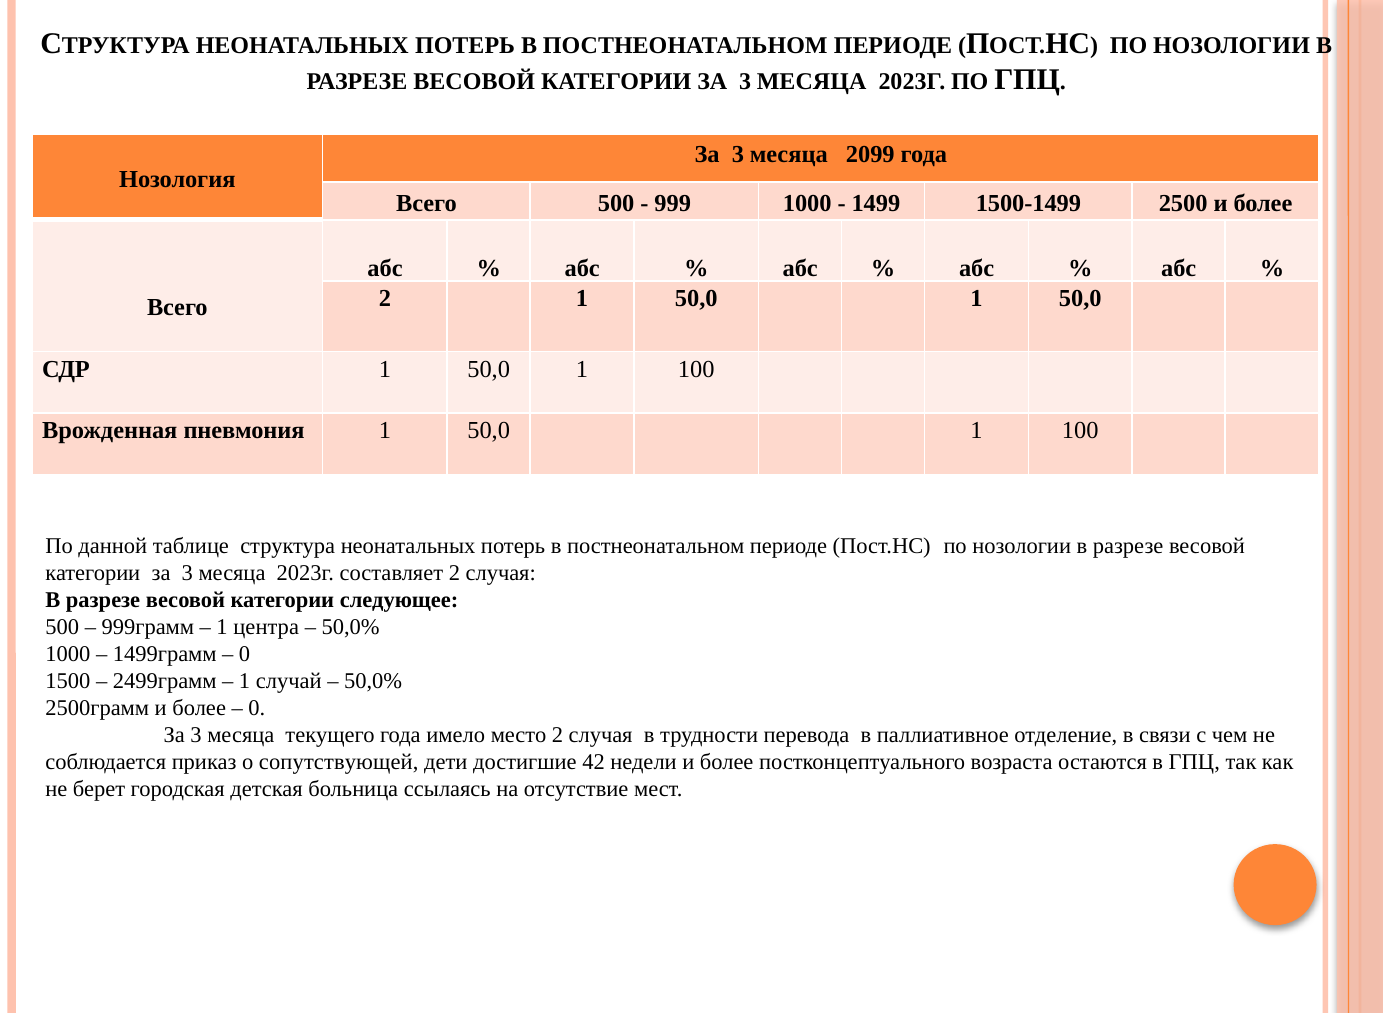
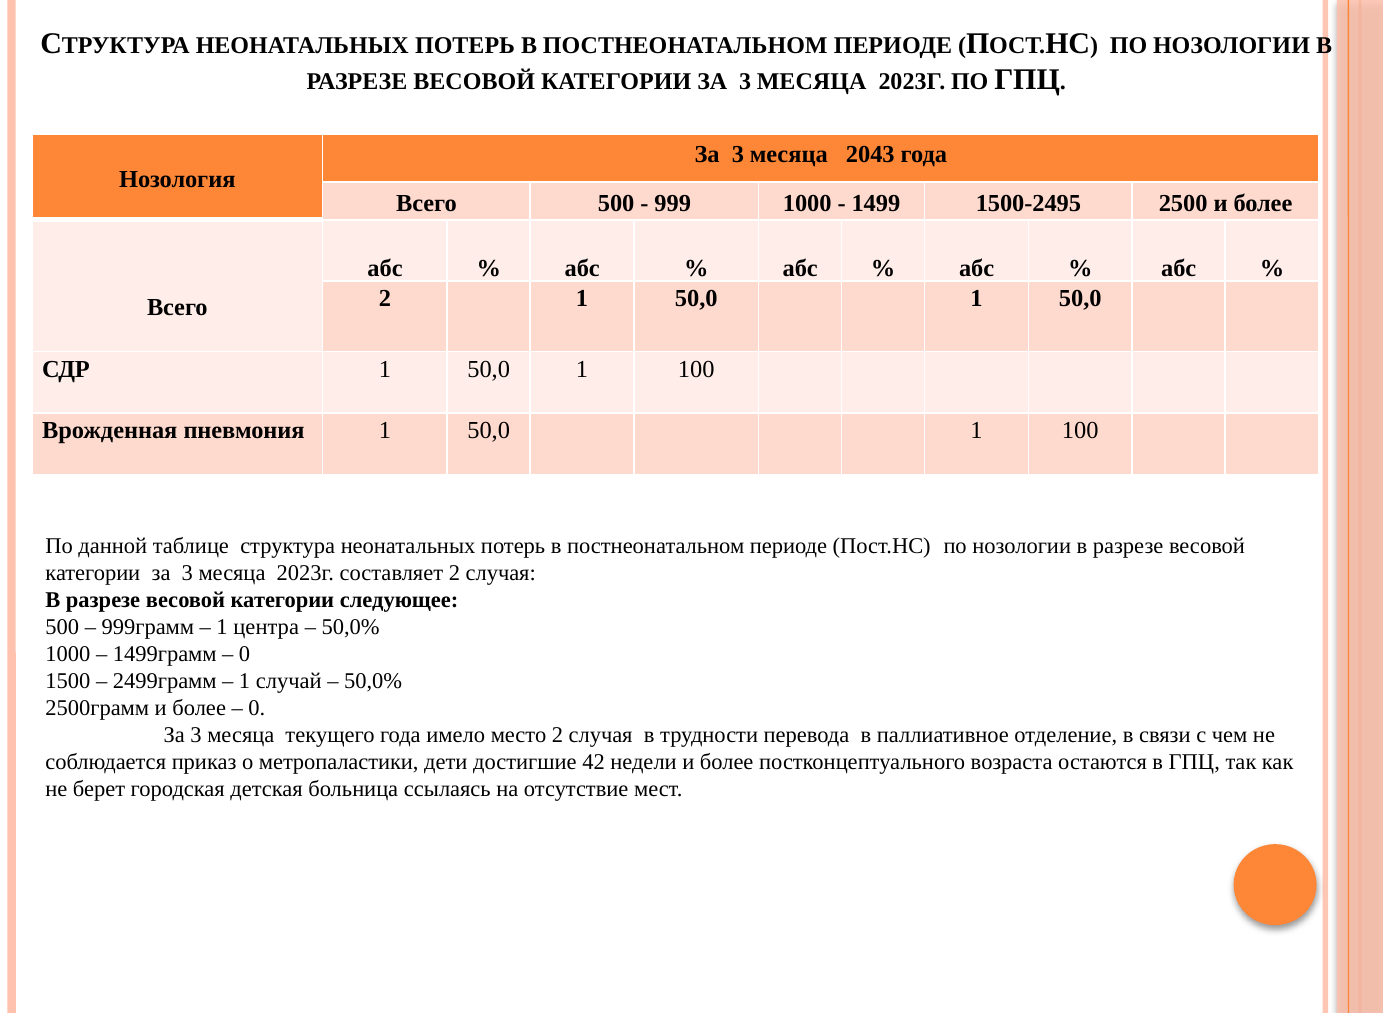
2099: 2099 -> 2043
1500-1499: 1500-1499 -> 1500-2495
сопутствующей: сопутствующей -> метропаластики
